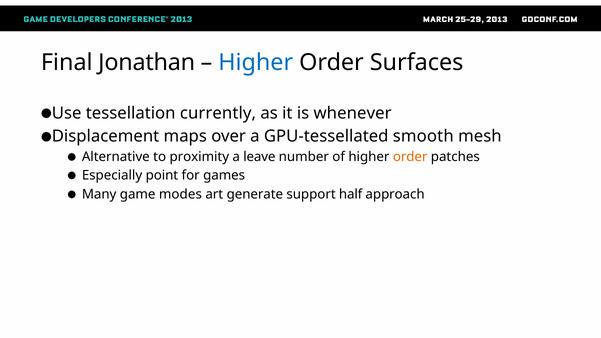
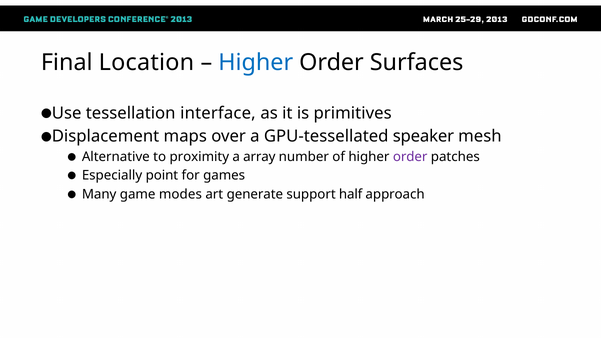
Jonathan: Jonathan -> Location
currently: currently -> interface
whenever: whenever -> primitives
smooth: smooth -> speaker
leave: leave -> array
order at (410, 157) colour: orange -> purple
